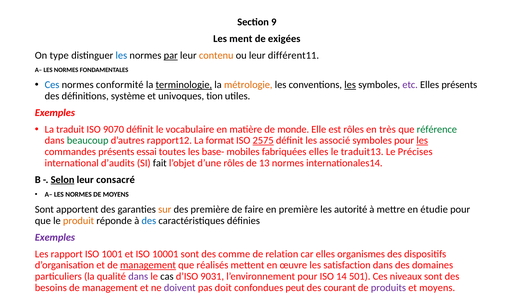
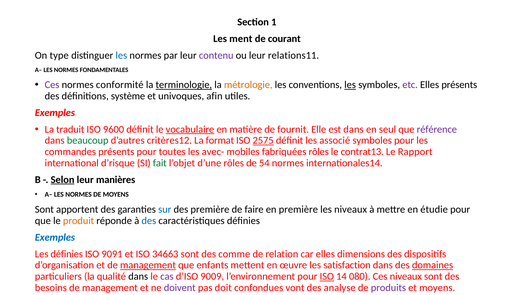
9: 9 -> 1
exigées: exigées -> courant
par underline: present -> none
contenu colour: orange -> purple
différent11: différent11 -> relations11
Ces at (52, 85) colour: blue -> purple
tion: tion -> afin
9070: 9070 -> 9600
vocabulaire underline: none -> present
monde: monde -> fournit
est rôles: rôles -> dans
très: très -> seul
référence colour: green -> purple
rapport12: rapport12 -> critères12
les at (422, 140) underline: present -> none
présents essai: essai -> pour
base-: base- -> avec-
fabriquées elles: elles -> rôles
traduit13: traduit13 -> contrat13
Précises: Précises -> Rapport
d’audits: d’audits -> d’risque
fait colour: black -> green
13: 13 -> 54
consacré: consacré -> manières
sur colour: orange -> blue
les autorité: autorité -> niveaux
Exemples at (55, 237) colour: purple -> blue
Les rapport: rapport -> définies
1001: 1001 -> 9091
10001: 10001 -> 34663
organismes: organismes -> dimensions
réalisés: réalisés -> enfants
domaines underline: none -> present
dans at (138, 276) colour: purple -> black
cas colour: black -> purple
9031: 9031 -> 9009
ISO at (327, 276) underline: none -> present
501: 501 -> 080
peut: peut -> vont
courant: courant -> analyse
